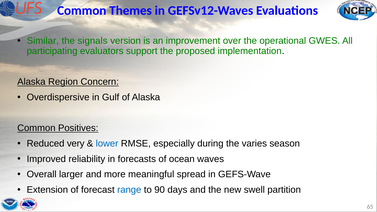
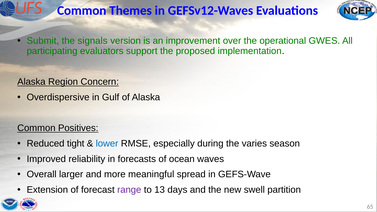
Similar: Similar -> Submit
very: very -> tight
range colour: blue -> purple
90: 90 -> 13
